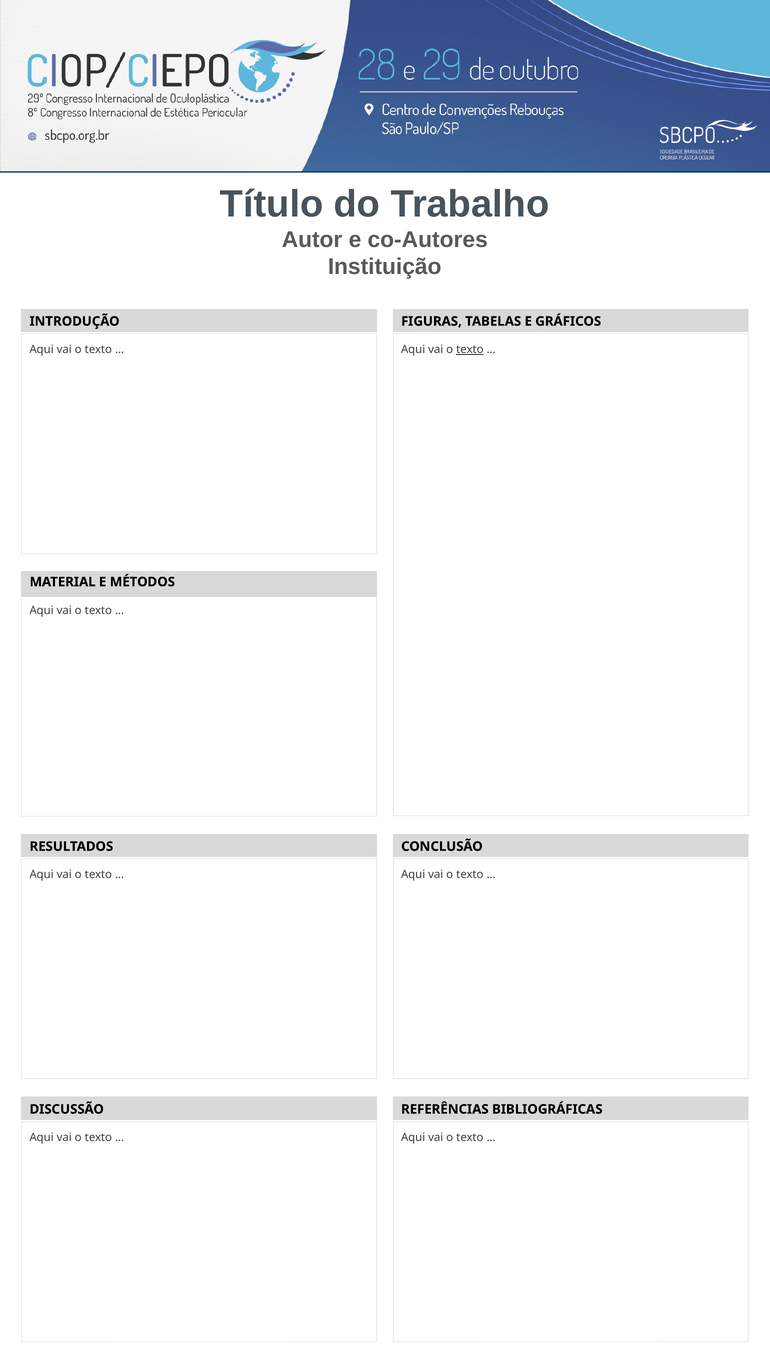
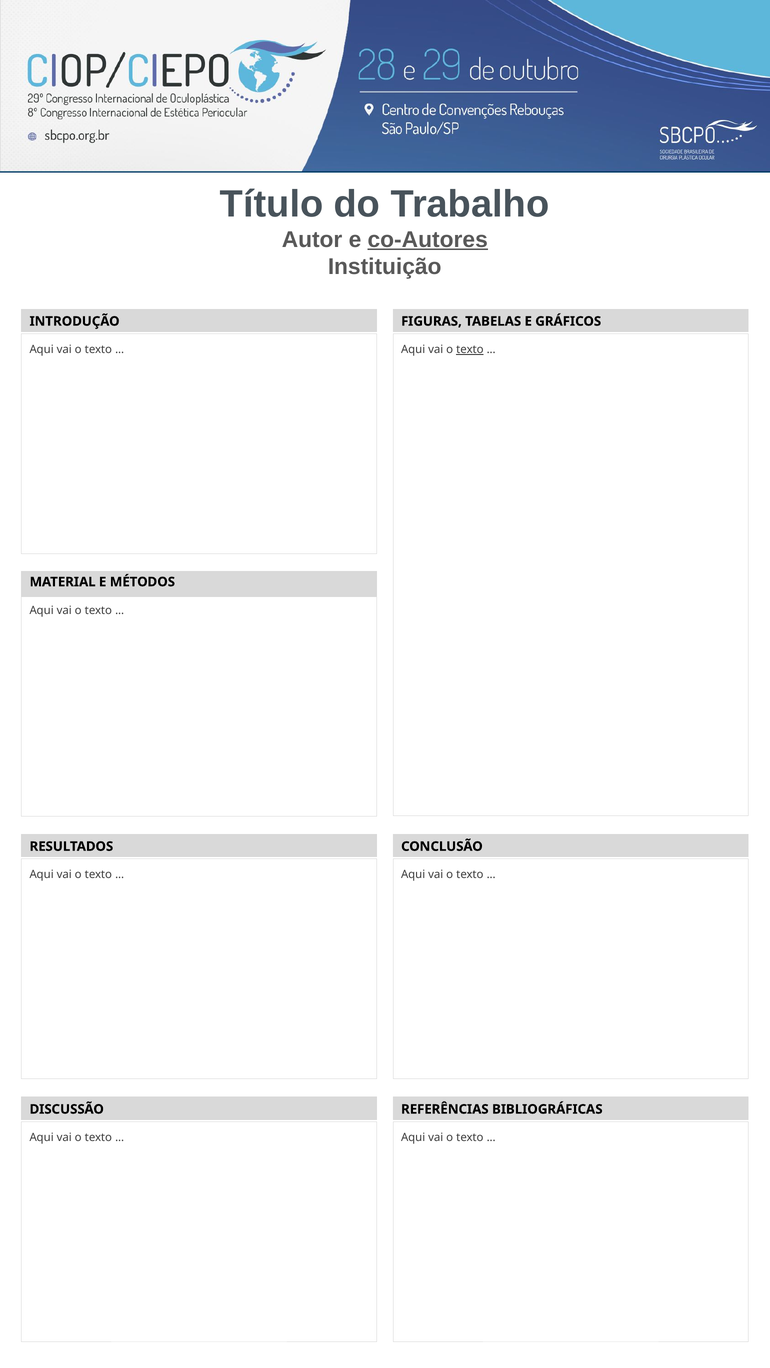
co-Autores underline: none -> present
